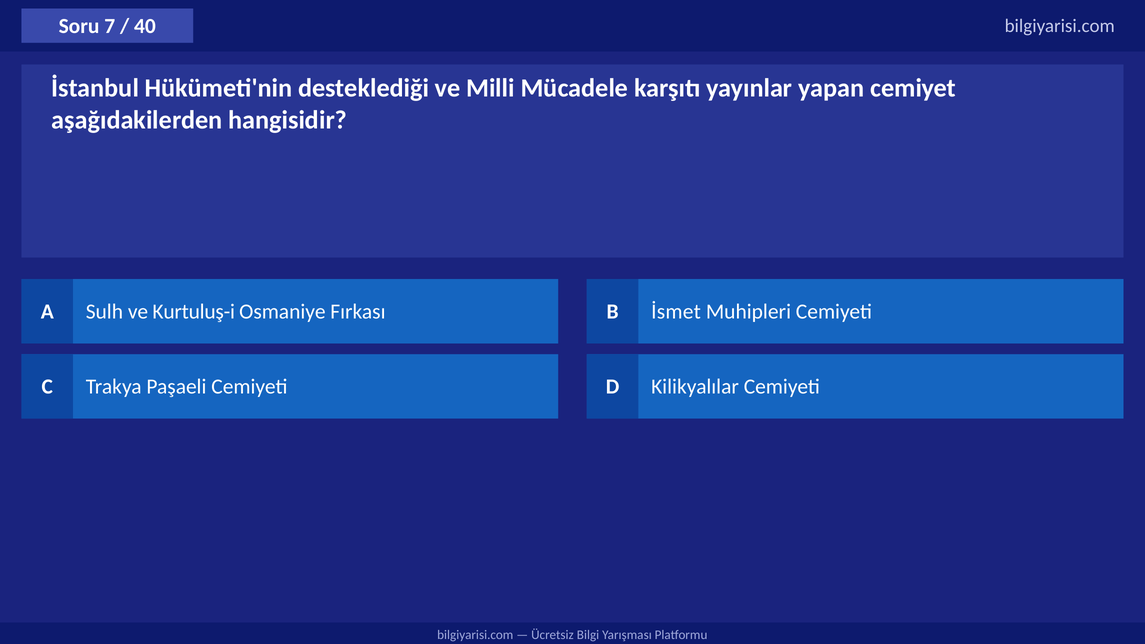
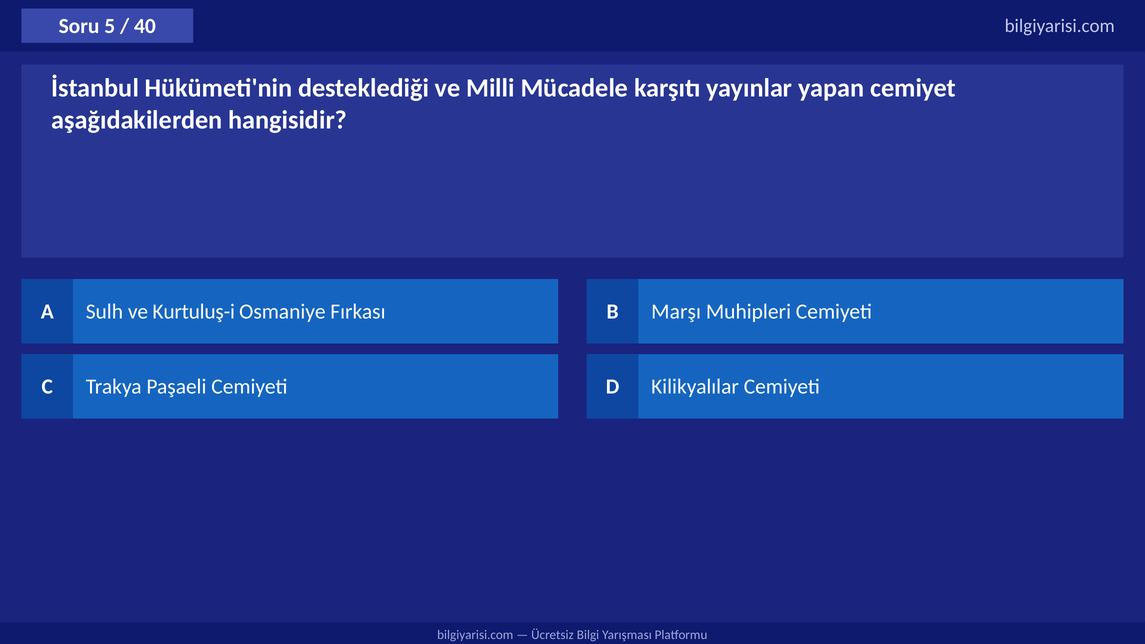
7: 7 -> 5
İsmet: İsmet -> Marşı
